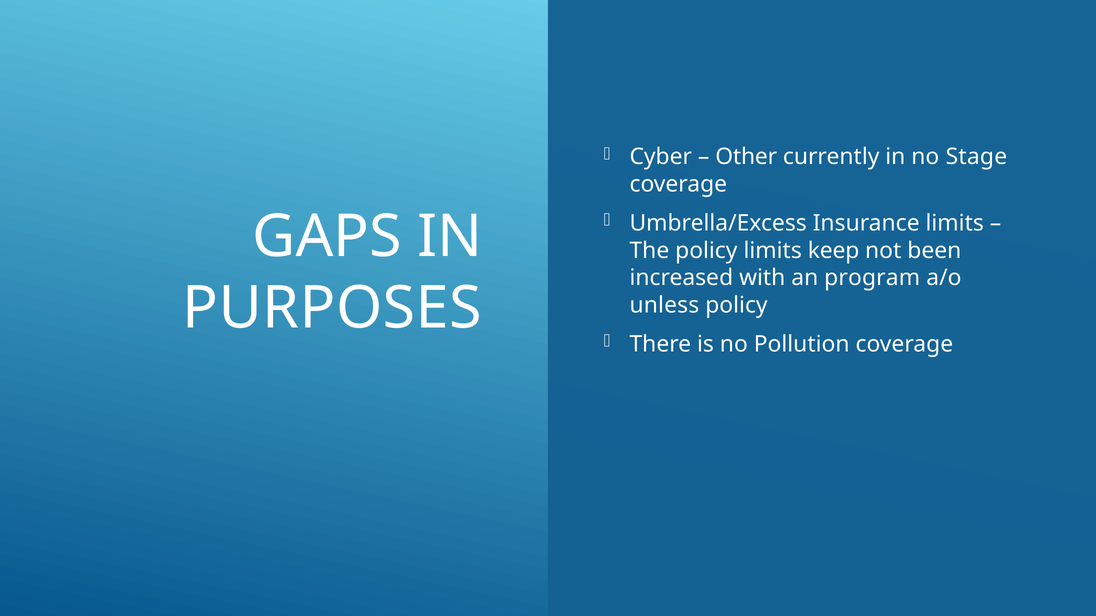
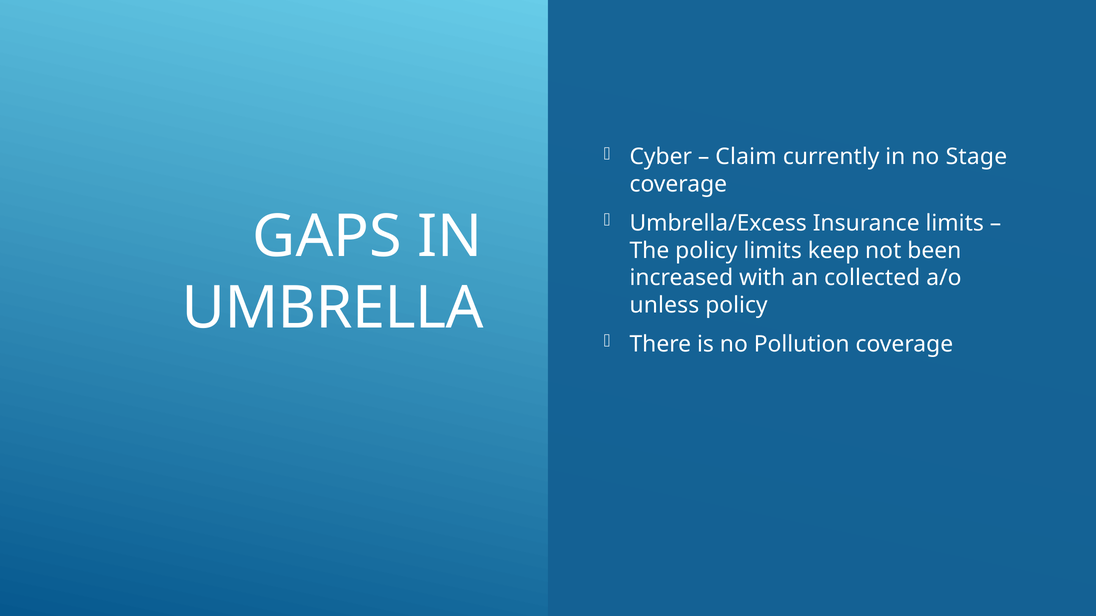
Other: Other -> Claim
program: program -> collected
PURPOSES: PURPOSES -> UMBRELLA
